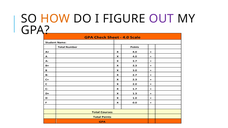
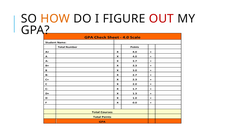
OUT colour: purple -> red
